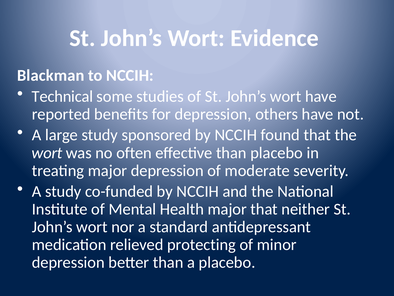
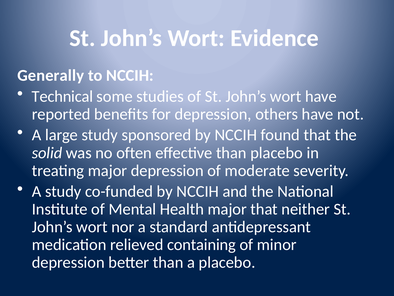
Blackman: Blackman -> Generally
wort at (47, 153): wort -> solid
protecting: protecting -> containing
